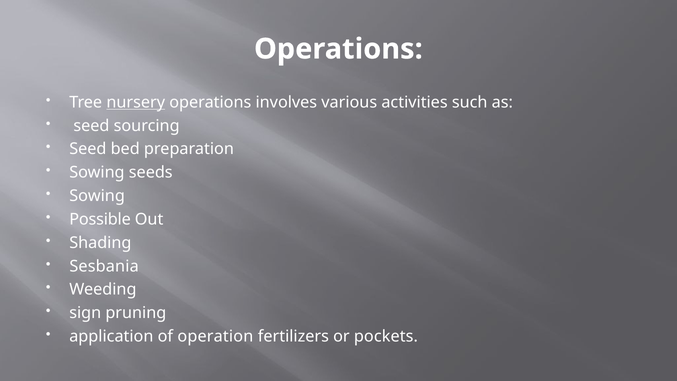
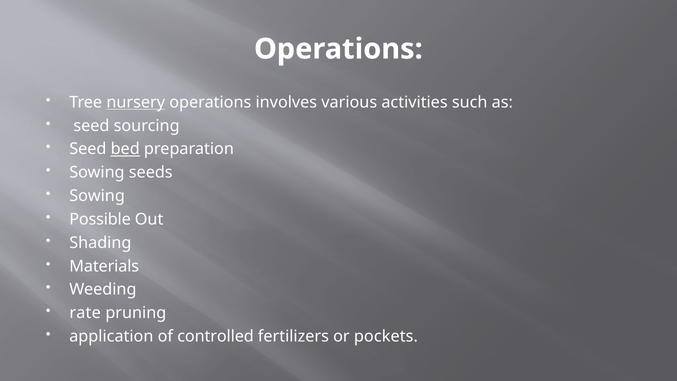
bed underline: none -> present
Sesbania: Sesbania -> Materials
sign: sign -> rate
operation: operation -> controlled
